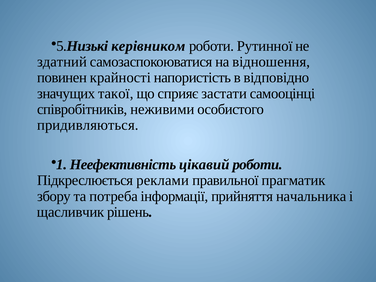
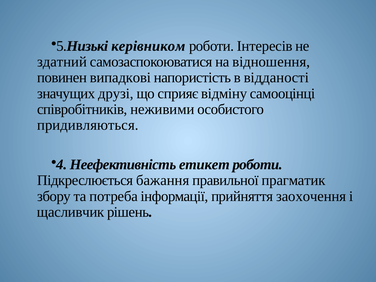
Рутинної: Рутинної -> Інтересів
крайності: крайності -> випадкові
відповідно: відповідно -> відданості
такої: такої -> друзі
застати: застати -> відміну
1: 1 -> 4
цікавий: цікавий -> етикет
реклами: реклами -> бажання
начальника: начальника -> заохочення
